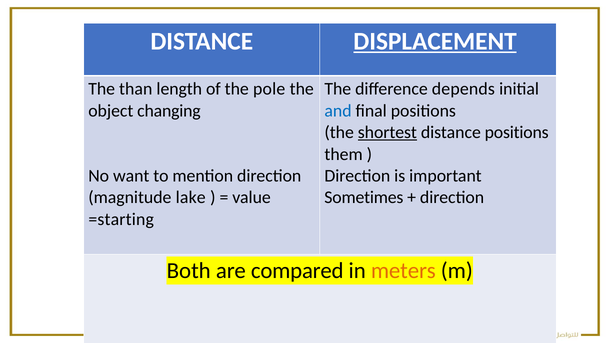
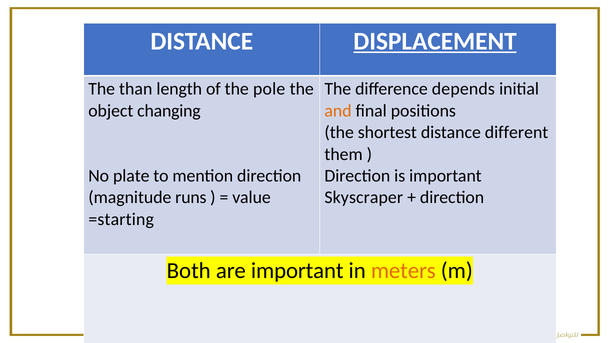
and colour: blue -> orange
shortest underline: present -> none
distance positions: positions -> different
want: want -> plate
lake: lake -> runs
Sometimes: Sometimes -> Skyscraper
are compared: compared -> important
